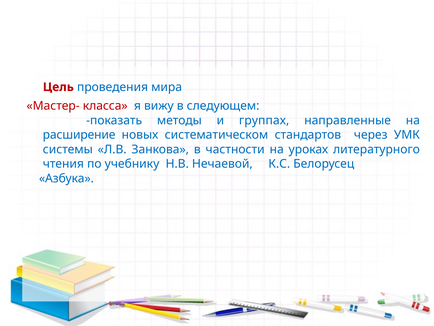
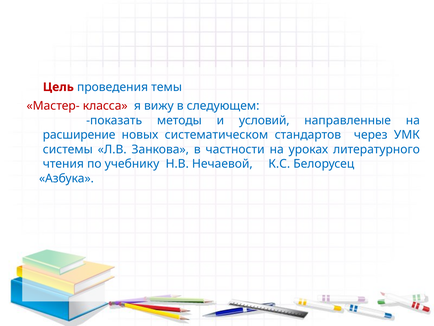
мира: мира -> темы
группах: группах -> условий
